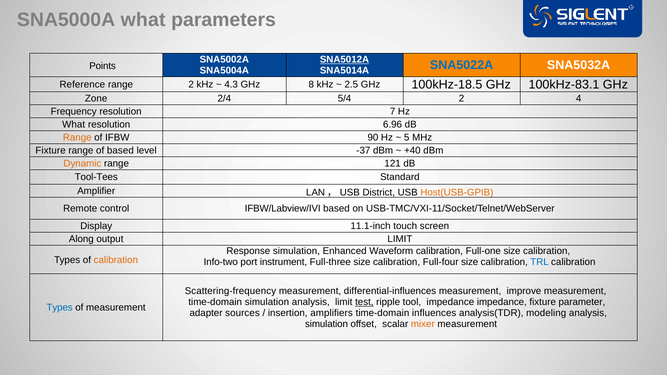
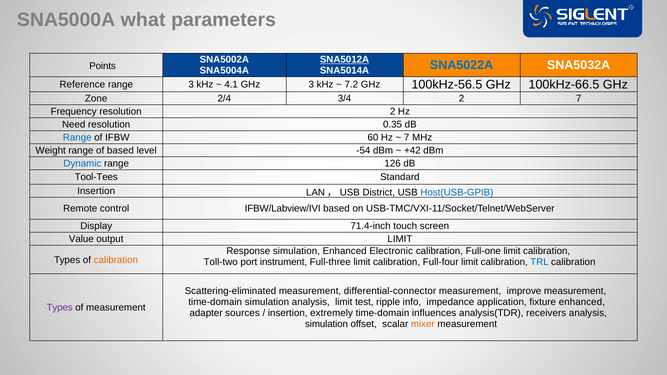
range 2: 2 -> 3
4.3: 4.3 -> 4.1
GHz 8: 8 -> 3
2.5: 2.5 -> 7.2
100kHz-18.5: 100kHz-18.5 -> 100kHz-56.5
100kHz-83.1: 100kHz-83.1 -> 100kHz-66.5
5/4: 5/4 -> 3/4
2 4: 4 -> 7
resolution 7: 7 -> 2
What at (74, 125): What -> Need
6.96: 6.96 -> 0.35
Range at (77, 138) colour: orange -> blue
90: 90 -> 60
5 at (407, 138): 5 -> 7
Fixture at (51, 150): Fixture -> Weight
-37: -37 -> -54
+40: +40 -> +42
Dynamic colour: orange -> blue
121: 121 -> 126
Amplifier at (96, 191): Amplifier -> Insertion
Host(USB-GPIB colour: orange -> blue
11.1-inch: 11.1-inch -> 71.4-inch
Along: Along -> Value
Waveform: Waveform -> Electronic
Full-one size: size -> limit
Info-two: Info-two -> Toll-two
Full-three size: size -> limit
Full-four size: size -> limit
Scattering-frequency: Scattering-frequency -> Scattering-eliminated
differential-influences: differential-influences -> differential-connector
test underline: present -> none
tool: tool -> info
impedance impedance: impedance -> application
fixture parameter: parameter -> enhanced
Types at (60, 308) colour: blue -> purple
amplifiers: amplifiers -> extremely
modeling: modeling -> receivers
